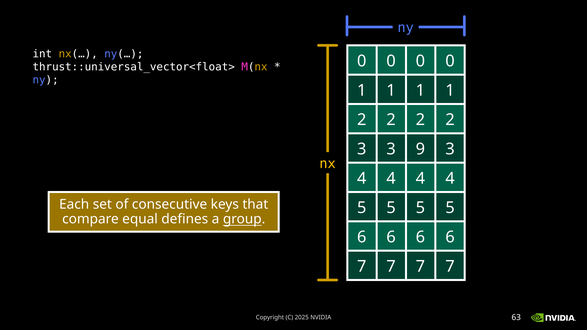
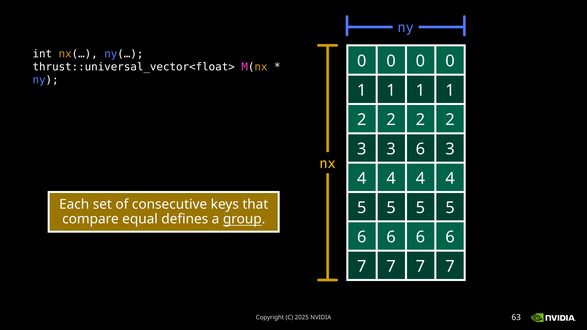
3 9: 9 -> 6
